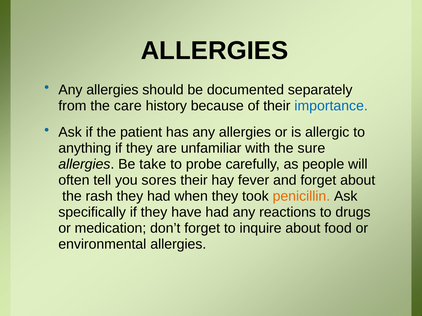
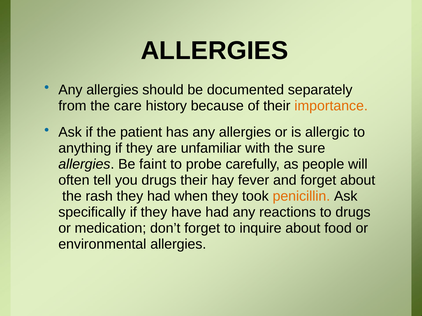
importance colour: blue -> orange
take: take -> faint
you sores: sores -> drugs
